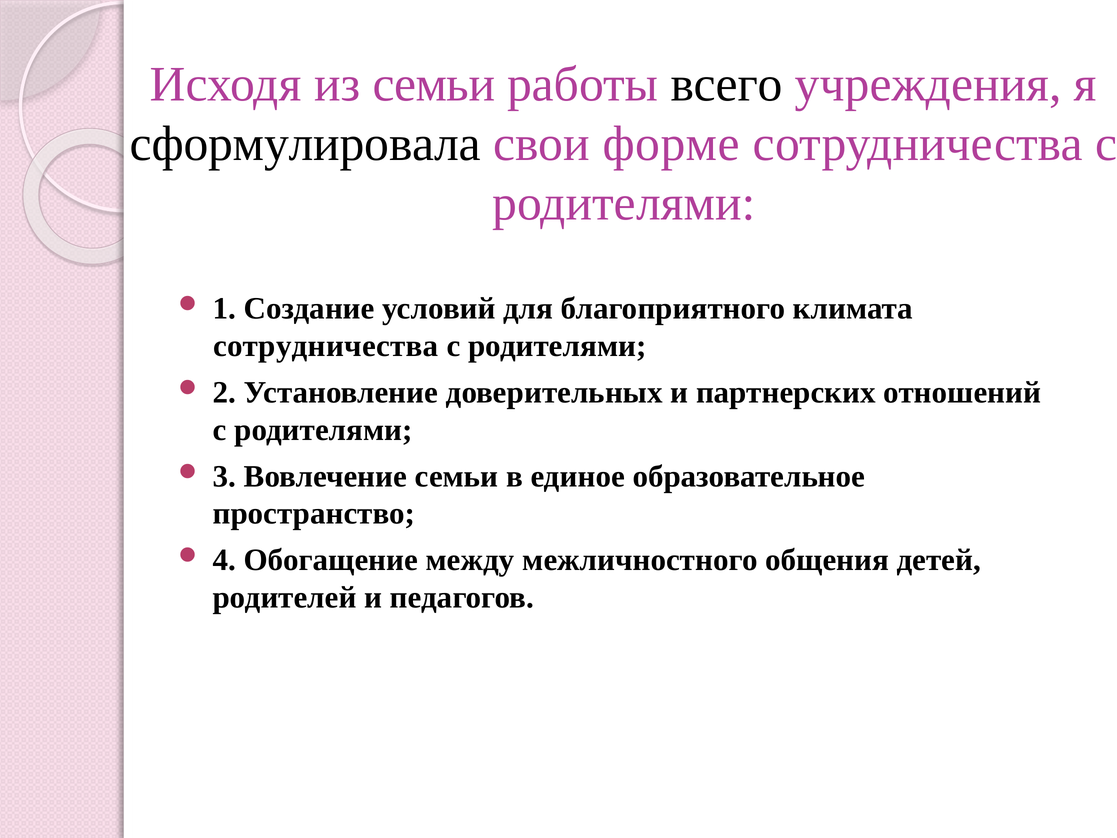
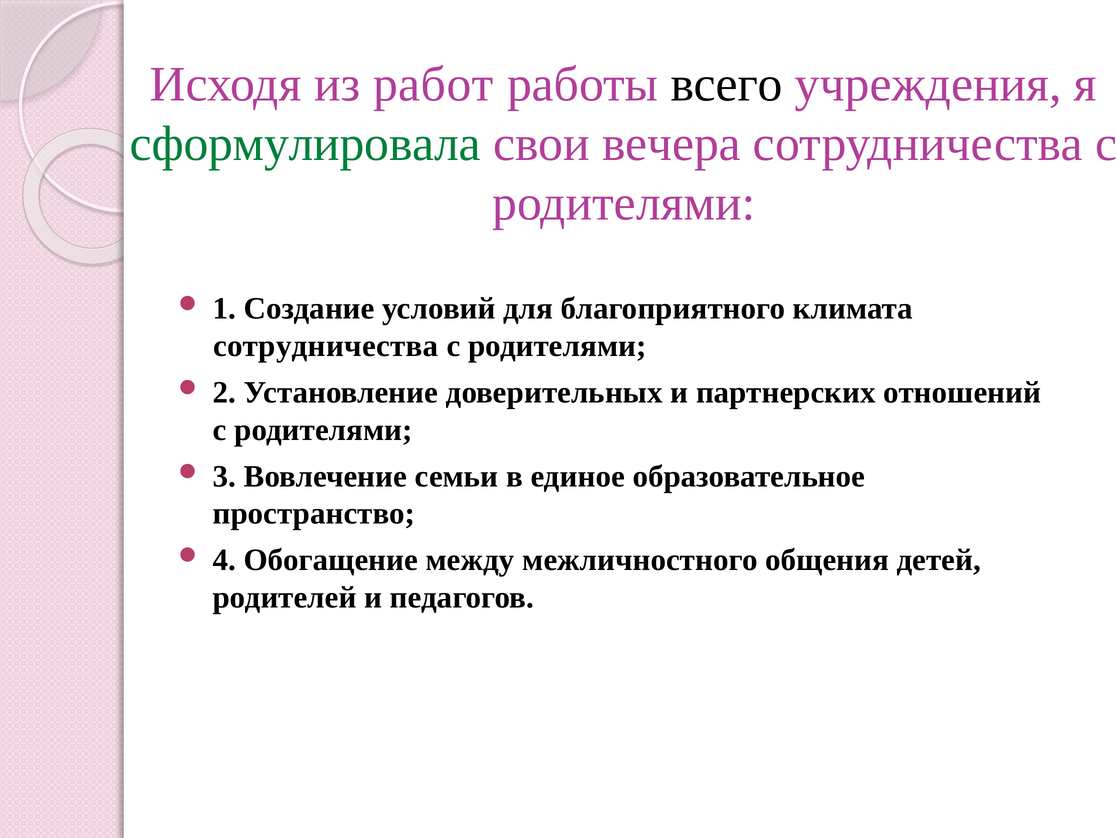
из семьи: семьи -> работ
сформулировала colour: black -> green
форме: форме -> вечера
